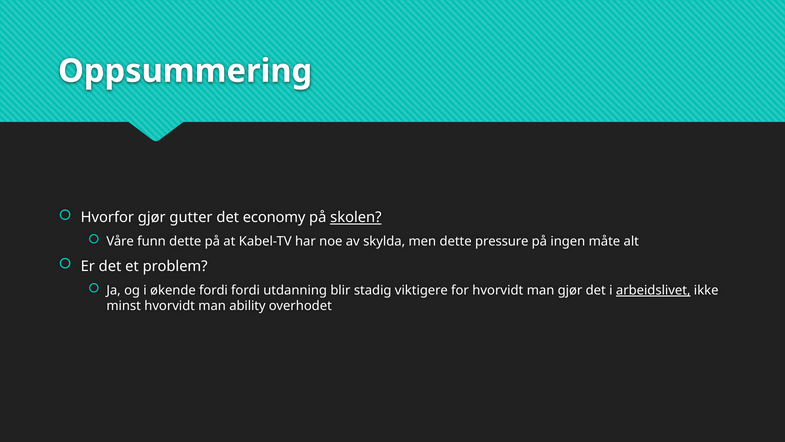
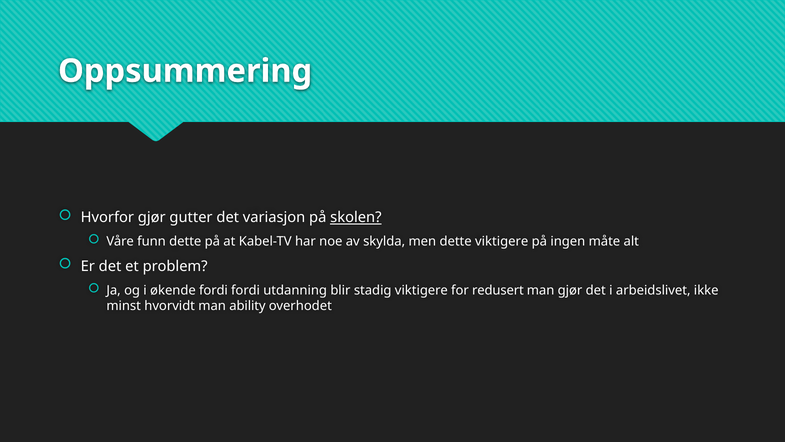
economy: economy -> variasjon
dette pressure: pressure -> viktigere
for hvorvidt: hvorvidt -> redusert
arbeidslivet underline: present -> none
